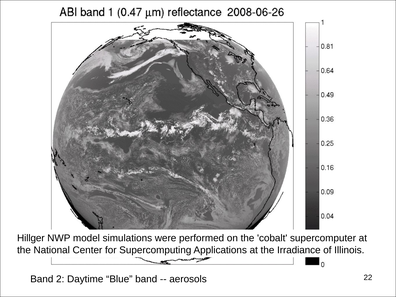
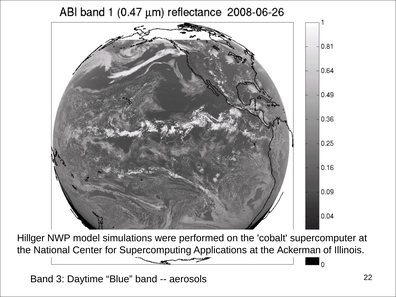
Irradiance: Irradiance -> Ackerman
2: 2 -> 3
